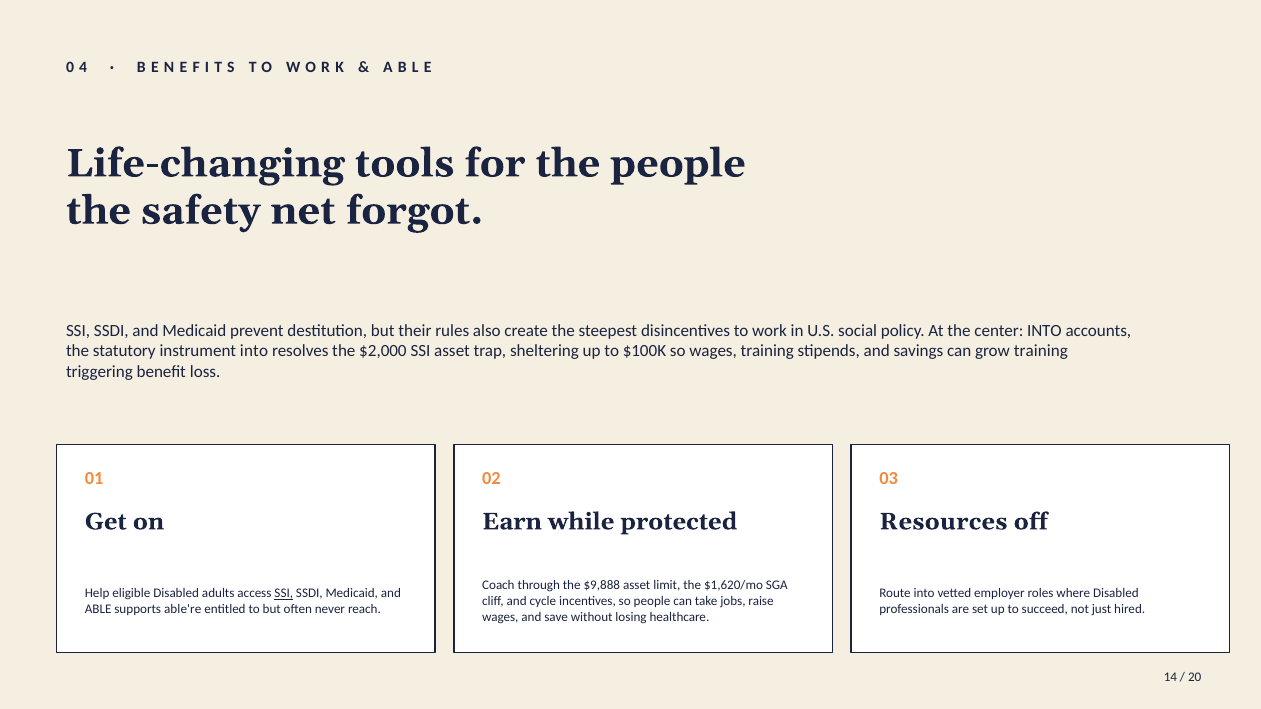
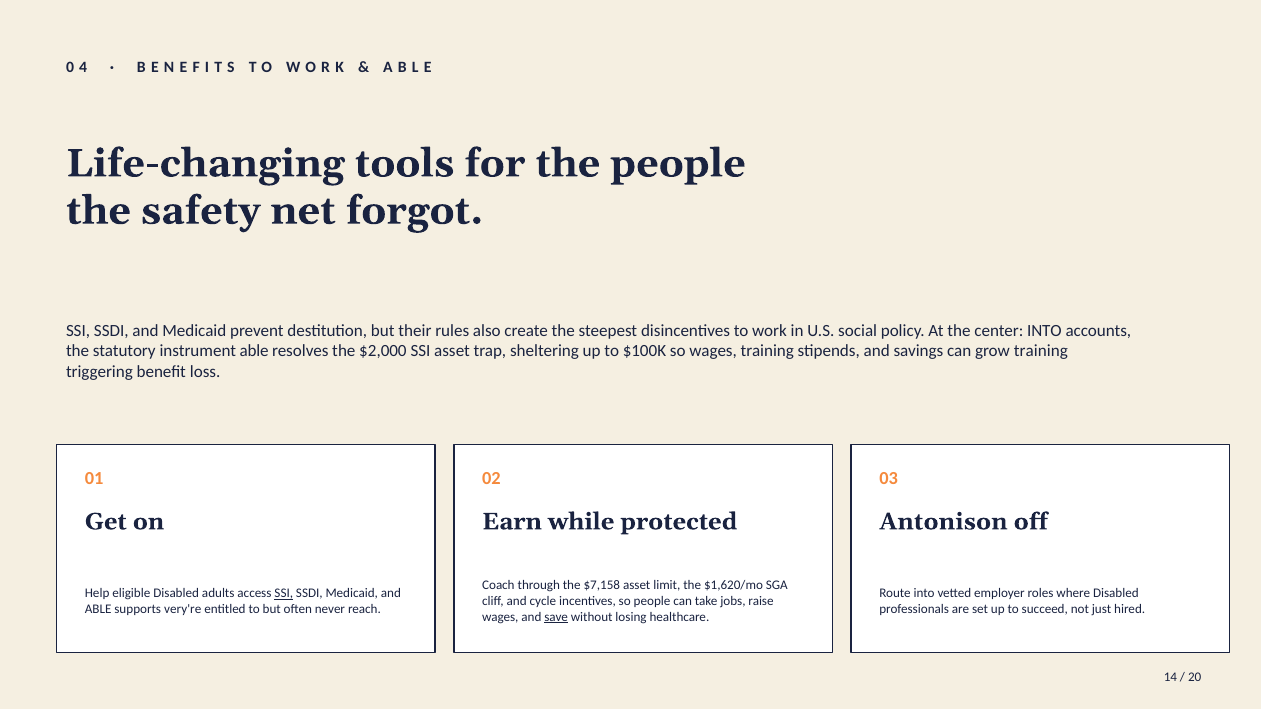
instrument into: into -> able
Resources: Resources -> Antonison
$9,888: $9,888 -> $7,158
able're: able're -> very're
save underline: none -> present
